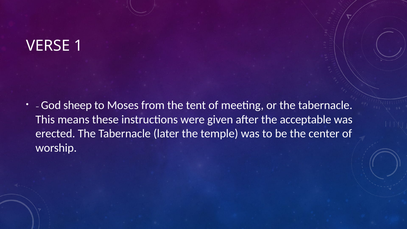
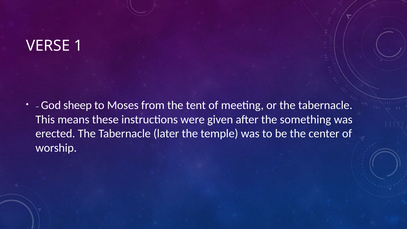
acceptable: acceptable -> something
